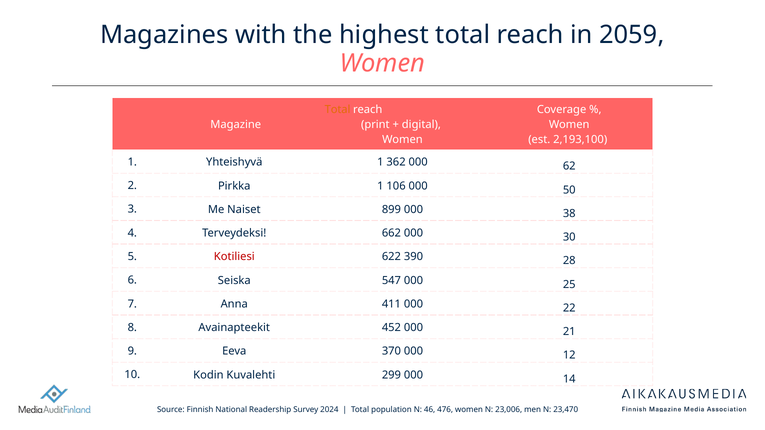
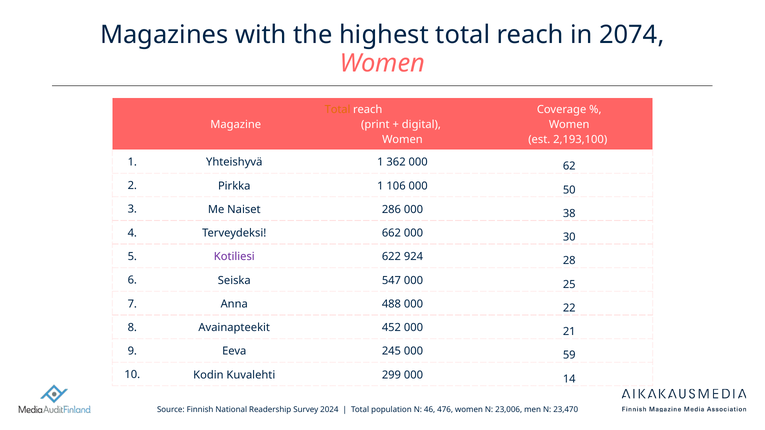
2059: 2059 -> 2074
899: 899 -> 286
Kotiliesi colour: red -> purple
390: 390 -> 924
411: 411 -> 488
370: 370 -> 245
12: 12 -> 59
